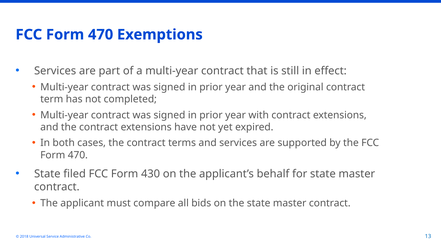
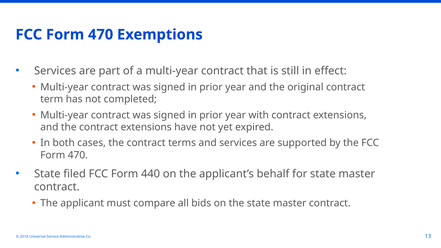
430: 430 -> 440
